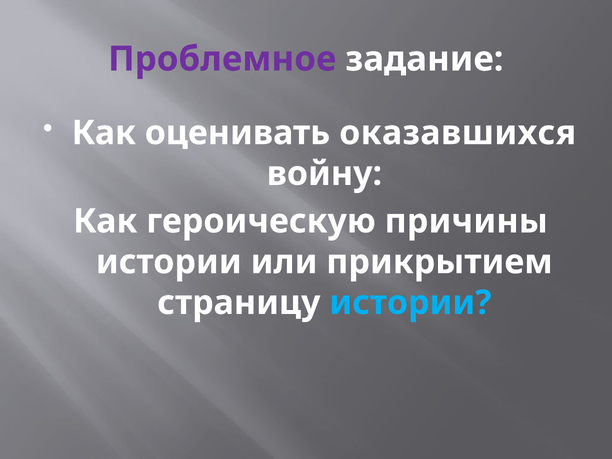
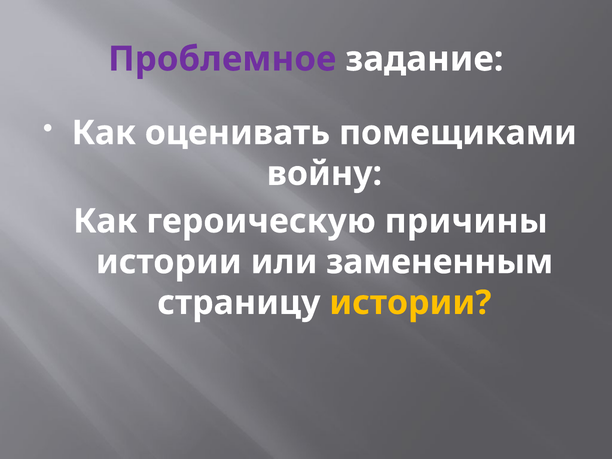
оказавшихся: оказавшихся -> помещиками
прикрытием: прикрытием -> замененным
истории at (410, 303) colour: light blue -> yellow
